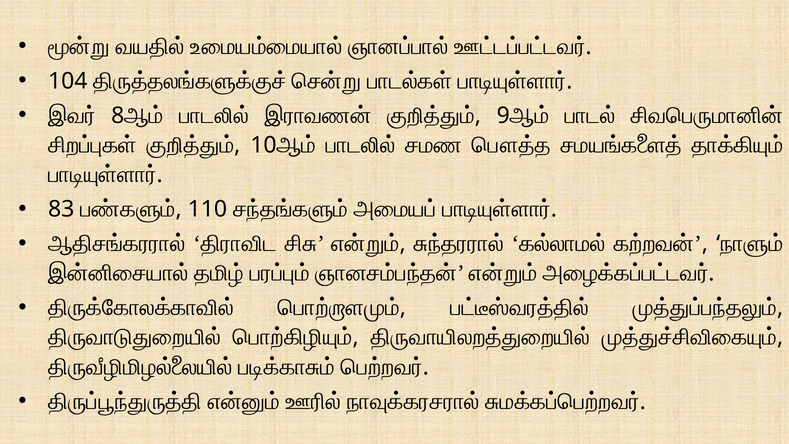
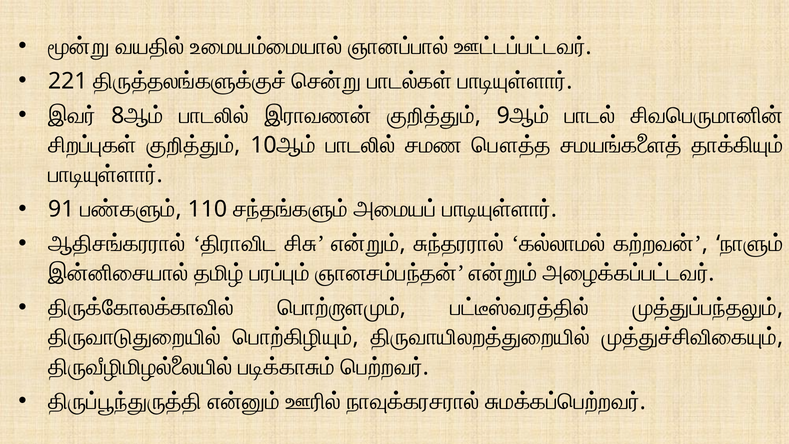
104: 104 -> 221
83: 83 -> 91
